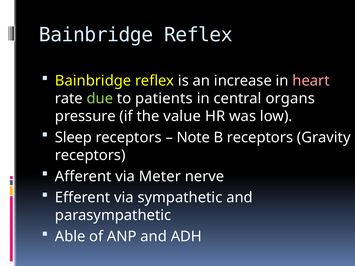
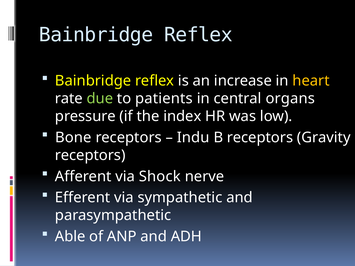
heart colour: pink -> yellow
value: value -> index
Sleep: Sleep -> Bone
Note: Note -> Indu
Meter: Meter -> Shock
